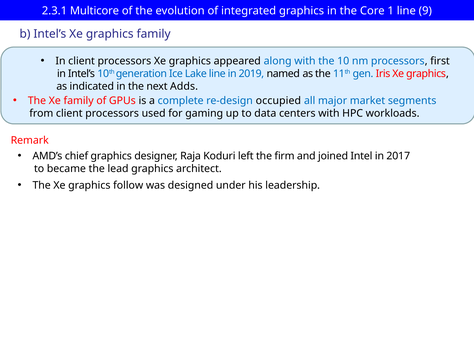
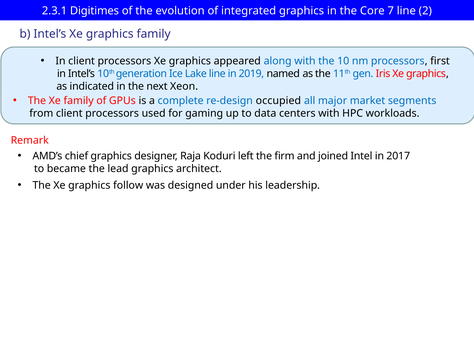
Multicore: Multicore -> Digitimes
1: 1 -> 7
9: 9 -> 2
Adds: Adds -> Xeon
